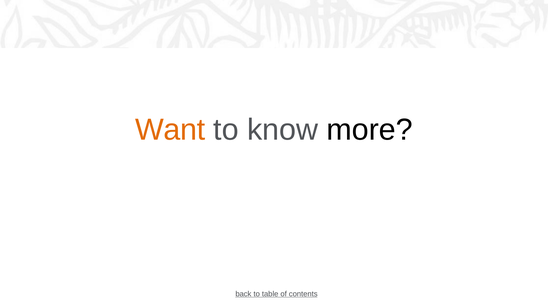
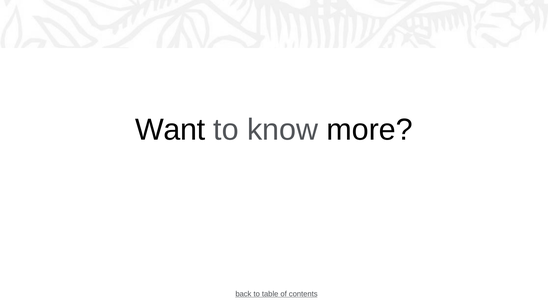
Want colour: orange -> black
